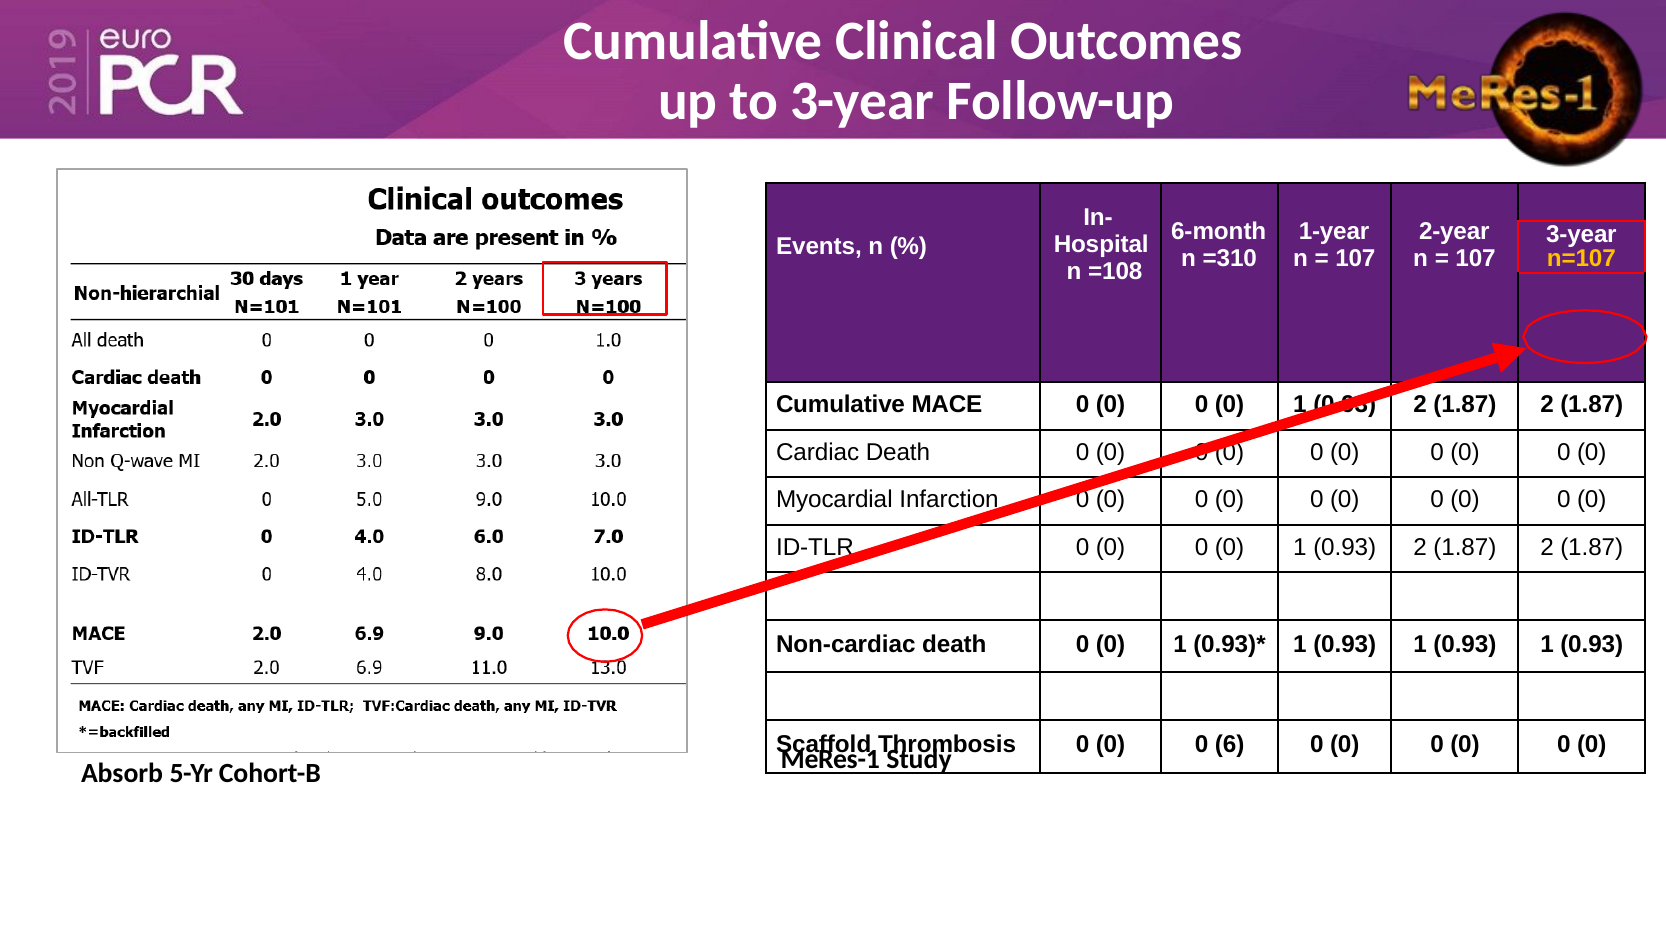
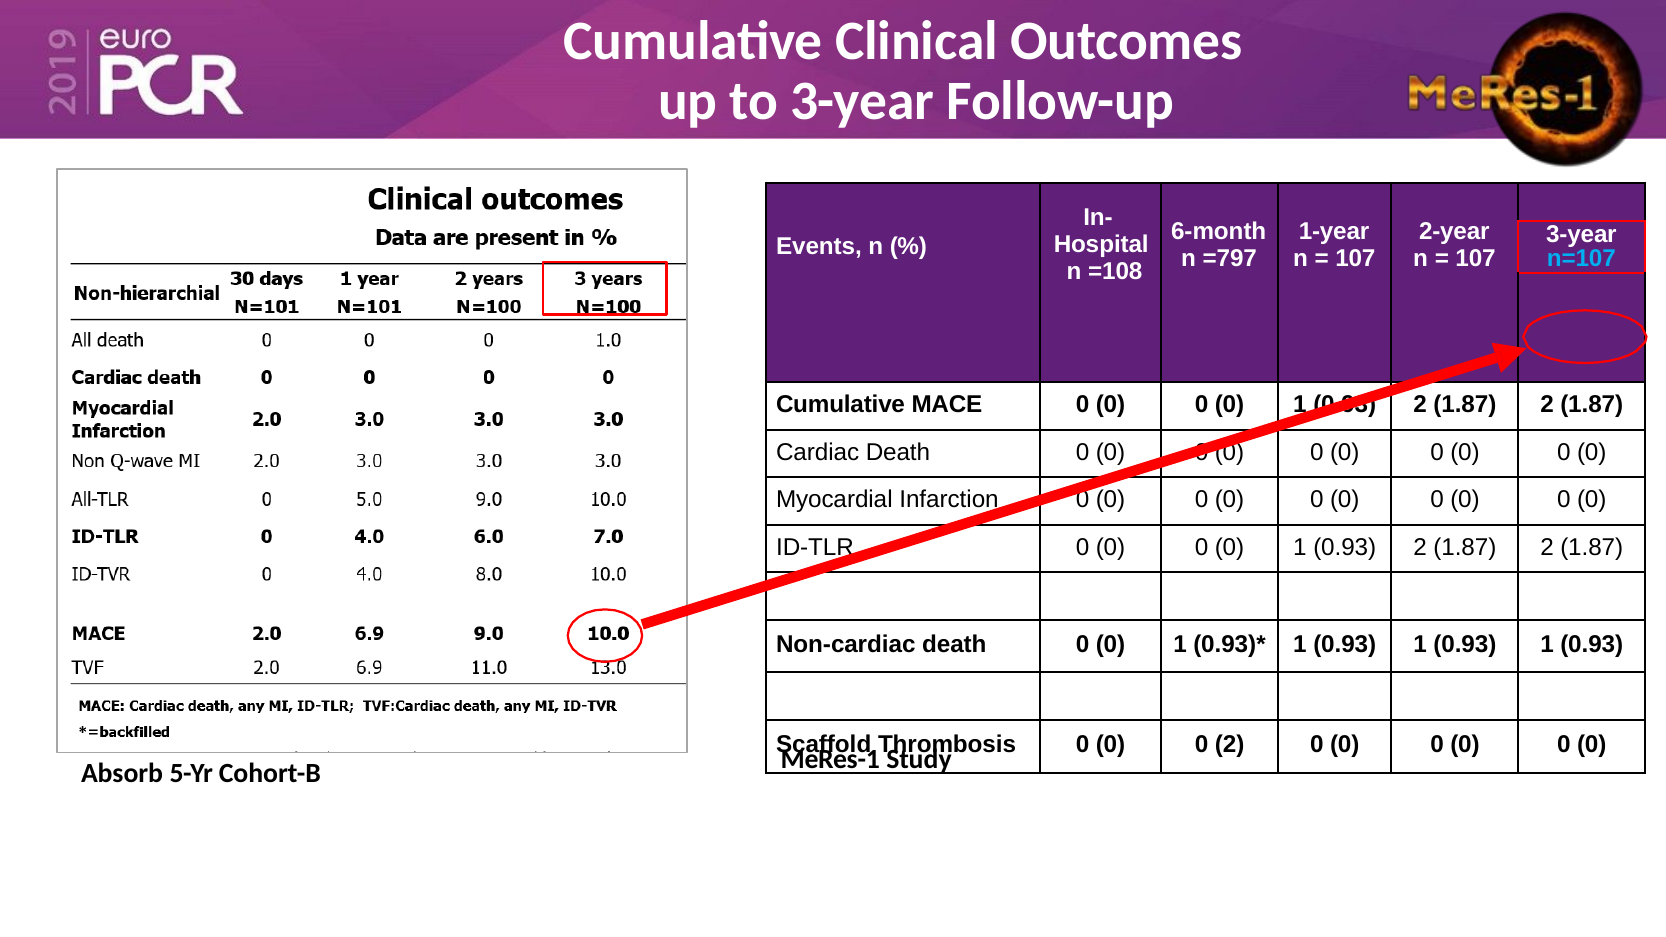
n=107 colour: yellow -> light blue
=310: =310 -> =797
0 6: 6 -> 2
